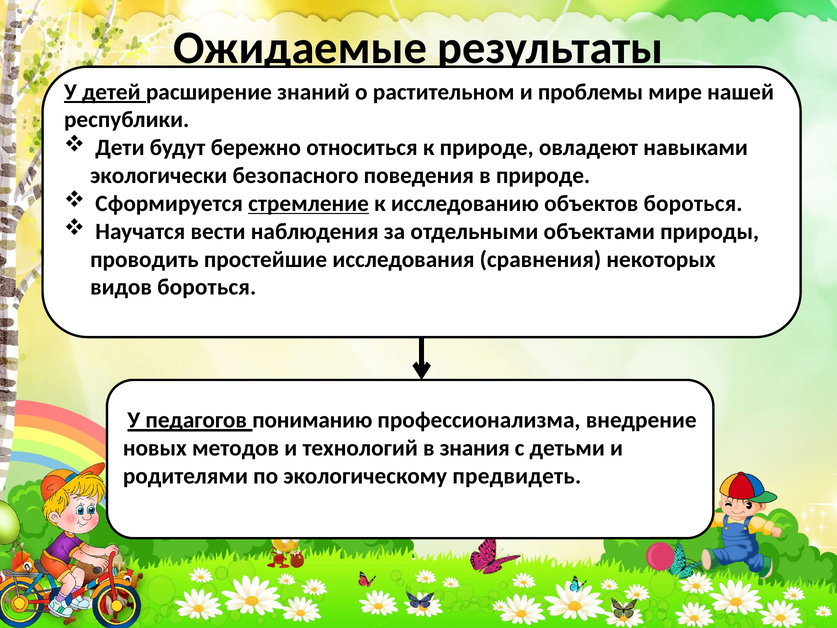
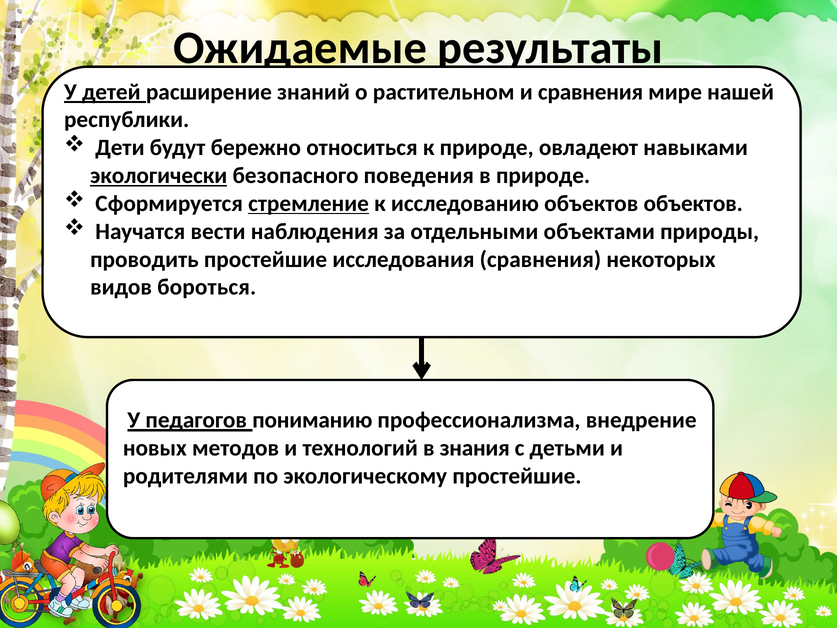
и проблемы: проблемы -> сравнения
экологически underline: none -> present
объектов бороться: бороться -> объектов
экологическому предвидеть: предвидеть -> простейшие
